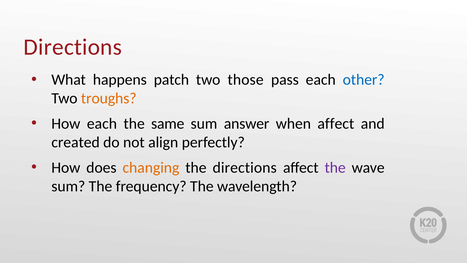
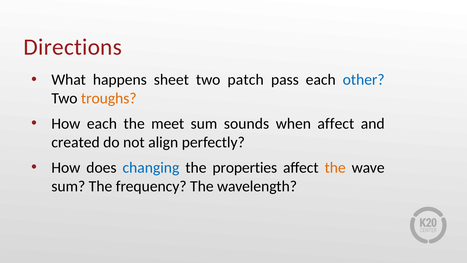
patch: patch -> sheet
those: those -> patch
same: same -> meet
answer: answer -> sounds
changing colour: orange -> blue
the directions: directions -> properties
the at (335, 167) colour: purple -> orange
